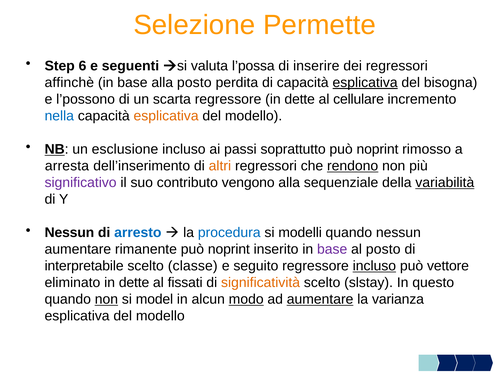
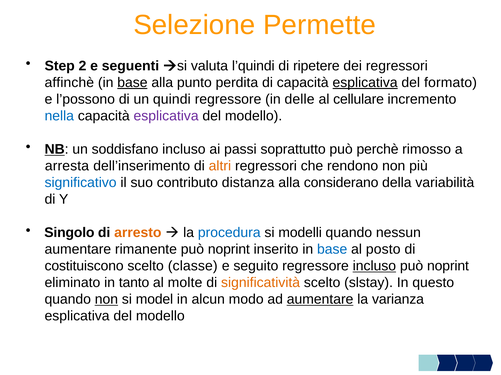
6: 6 -> 2
l’possa: l’possa -> l’quindi
inserire: inserire -> ripetere
base at (132, 83) underline: none -> present
alla posto: posto -> punto
bisogna: bisogna -> formato
scarta: scarta -> quindi
regressore in dette: dette -> delle
esplicativa at (166, 116) colour: orange -> purple
esclusione: esclusione -> soddisfano
noprint at (378, 150): noprint -> perchè
rendono underline: present -> none
significativo colour: purple -> blue
vengono: vengono -> distanza
sequenziale: sequenziale -> considerano
variabilità underline: present -> none
Nessun at (69, 233): Nessun -> Singolo
arresto colour: blue -> orange
base at (332, 250) colour: purple -> blue
interpretabile: interpretabile -> costituiscono
vettore at (448, 267): vettore -> noprint
eliminato in dette: dette -> tanto
fissati: fissati -> molte
modo underline: present -> none
